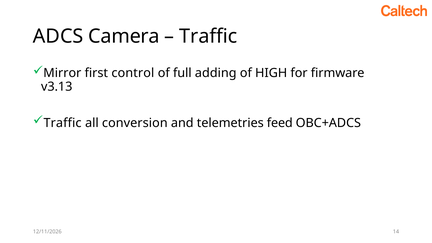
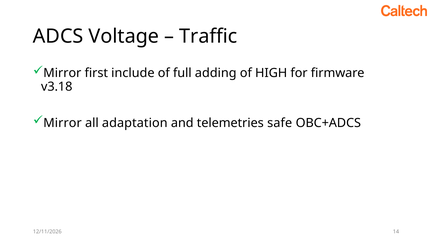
Camera: Camera -> Voltage
control: control -> include
v3.13: v3.13 -> v3.18
Traffic at (63, 123): Traffic -> Mirror
conversion: conversion -> adaptation
feed: feed -> safe
